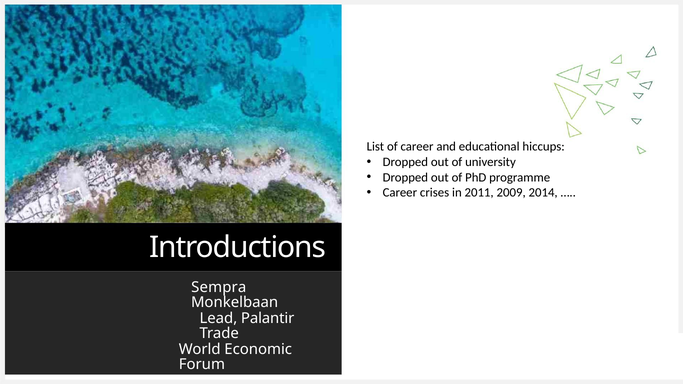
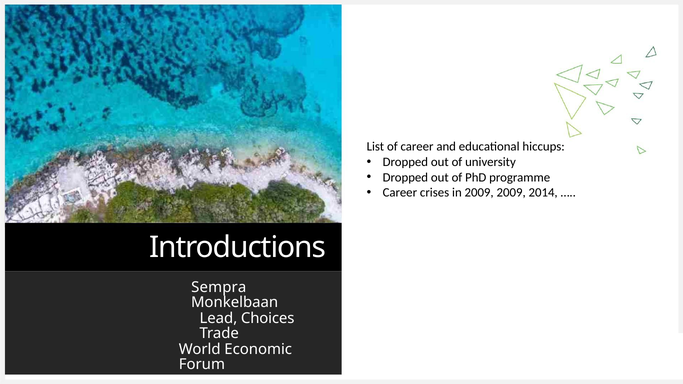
in 2011: 2011 -> 2009
Palantir: Palantir -> Choices
